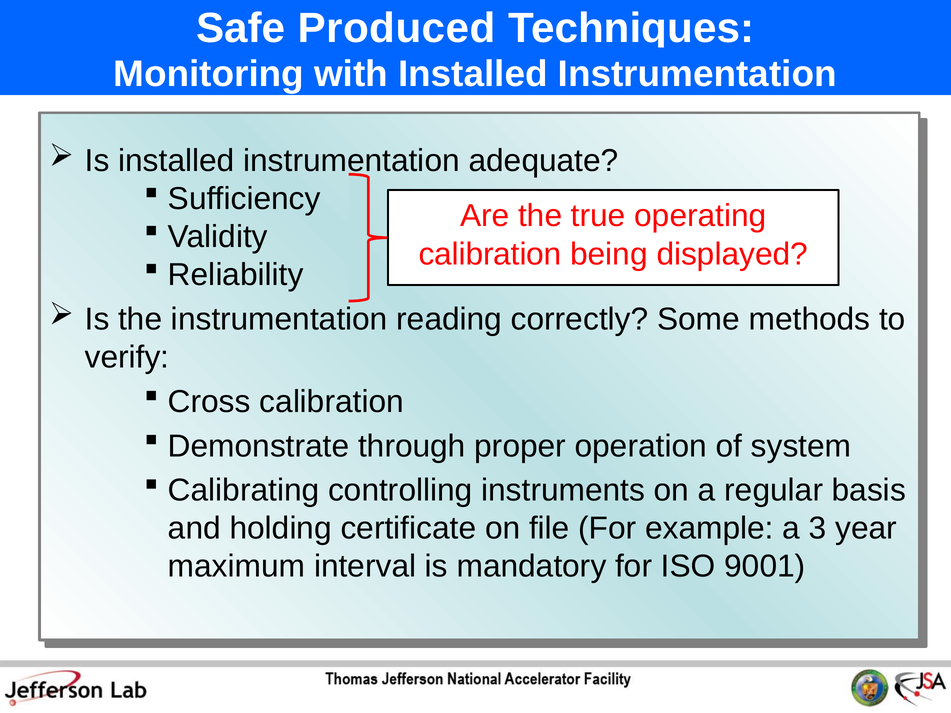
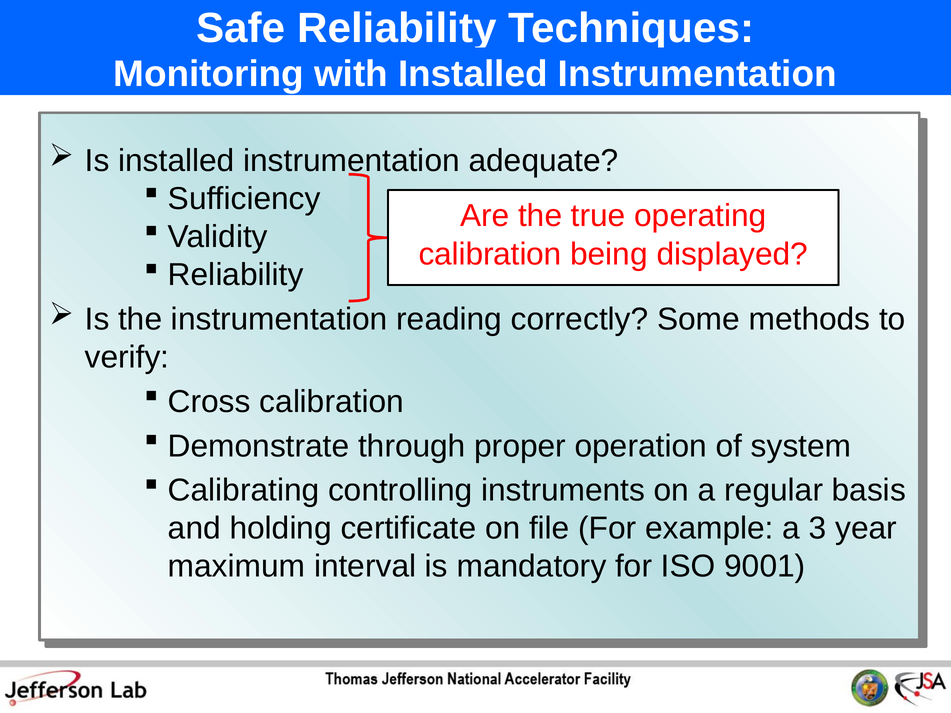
Safe Produced: Produced -> Reliability
